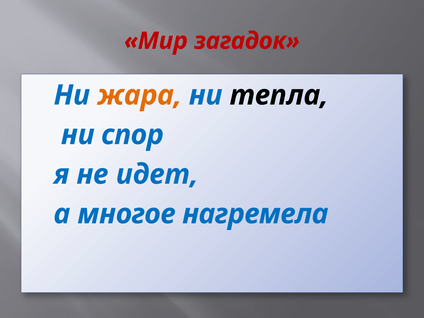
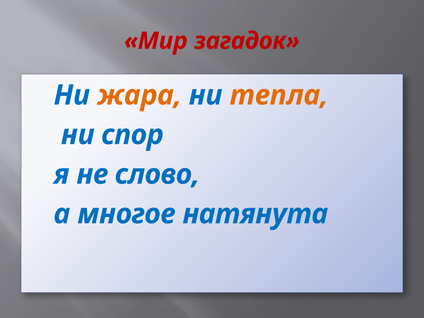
тепла colour: black -> orange
идет: идет -> слово
нагремела: нагремела -> натянута
